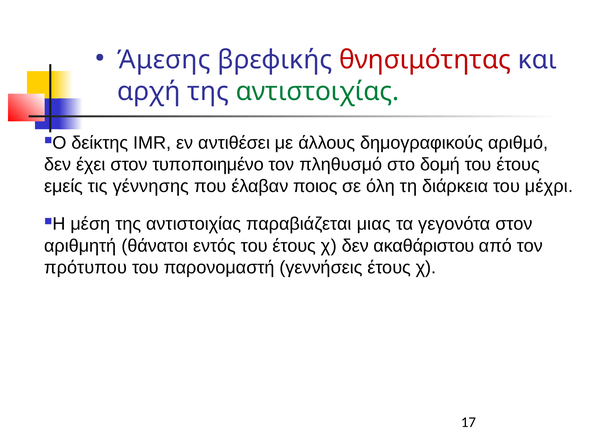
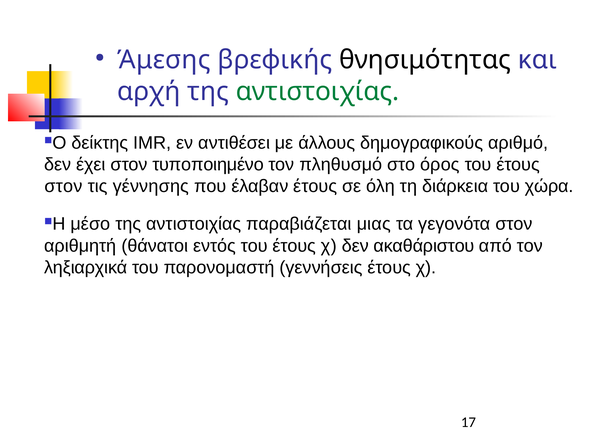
θνησιμότητας colour: red -> black
δομή: δομή -> όρος
εμείς at (64, 186): εμείς -> στον
έλαβαν ποιος: ποιος -> έτους
μέχρι: μέχρι -> χώρα
μέση: μέση -> μέσο
πρότυπου: πρότυπου -> ληξιαρχικά
